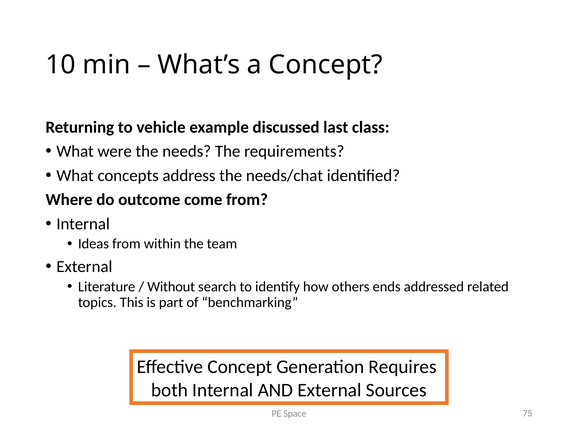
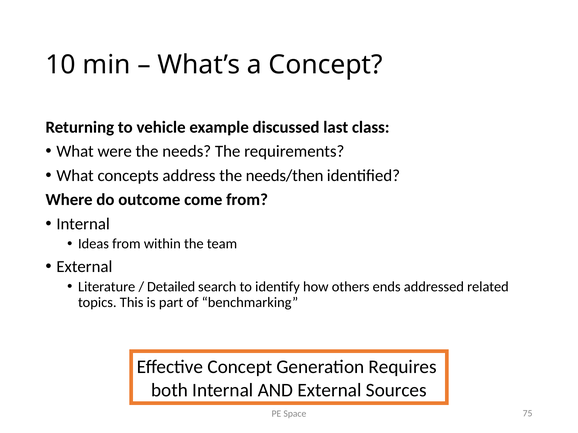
needs/chat: needs/chat -> needs/then
Without: Without -> Detailed
